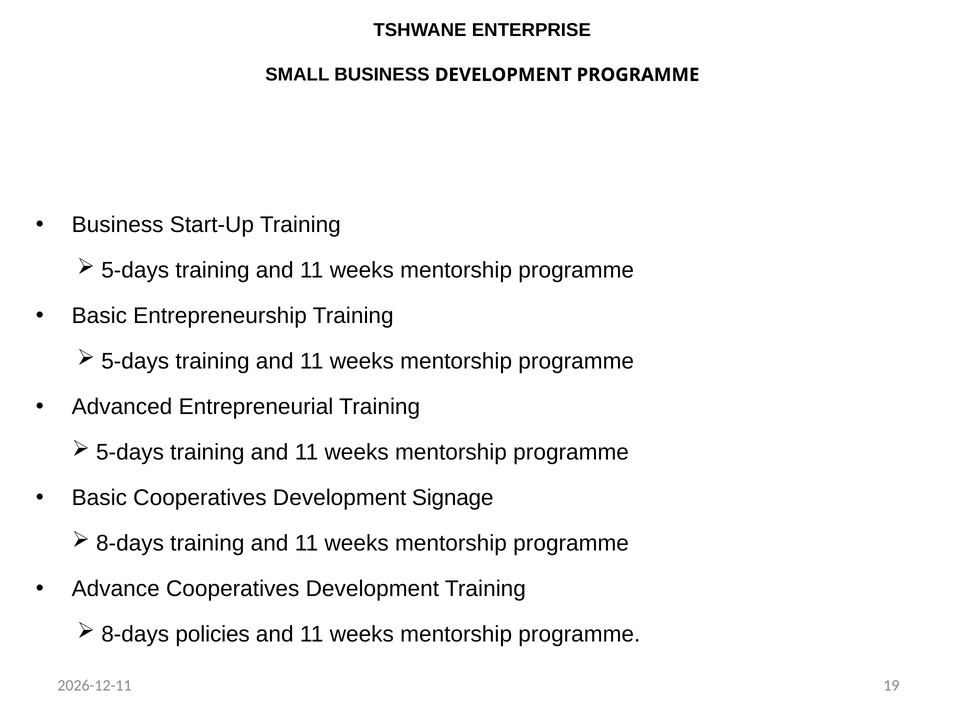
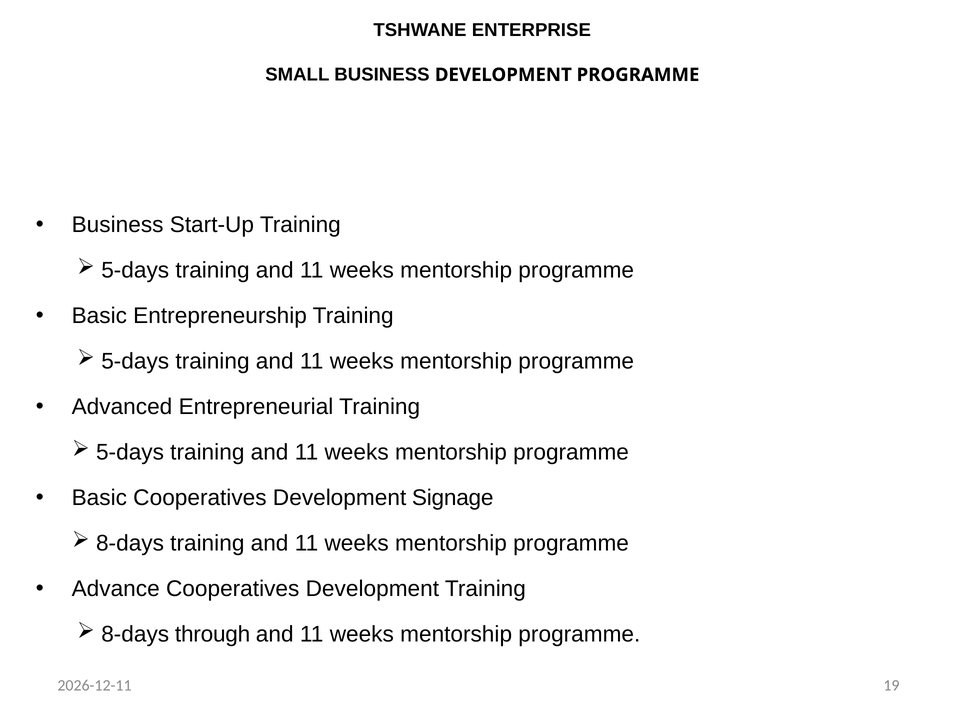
policies: policies -> through
